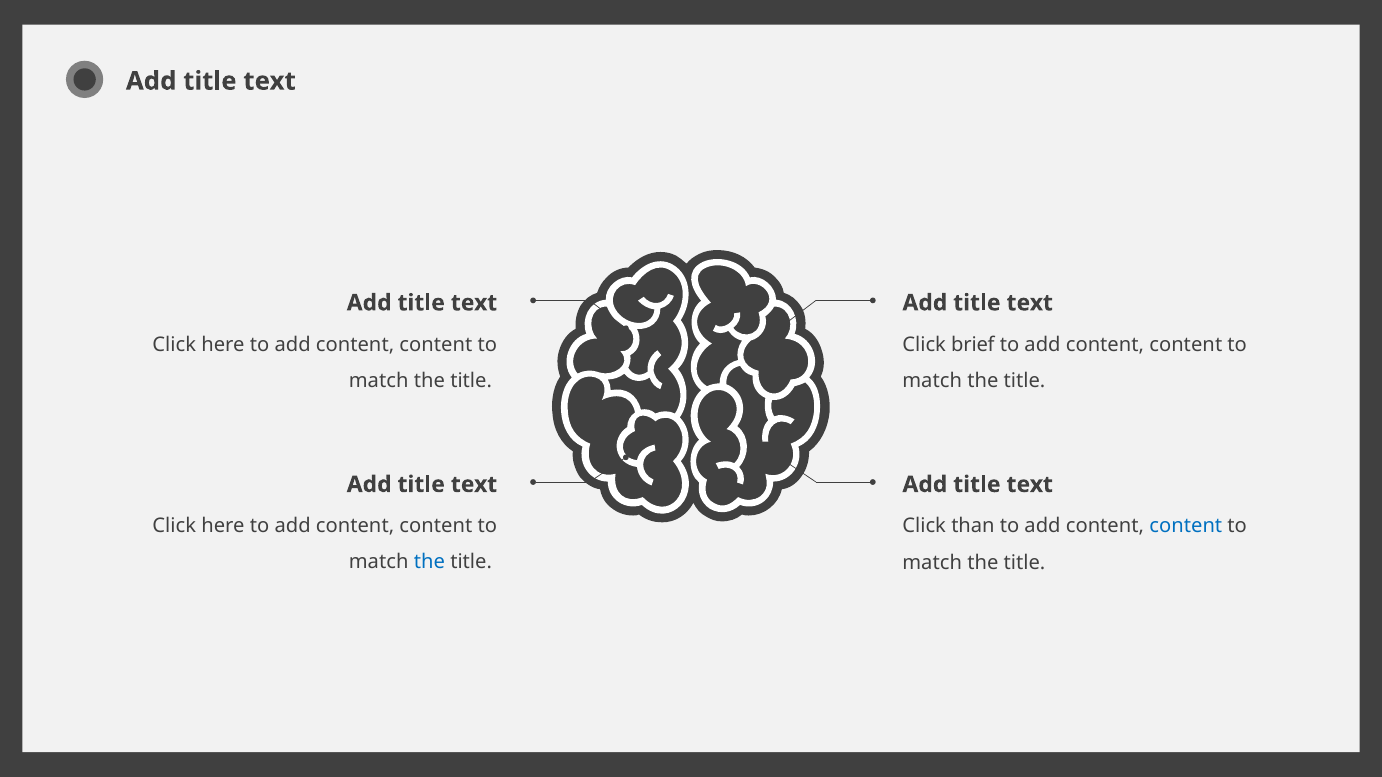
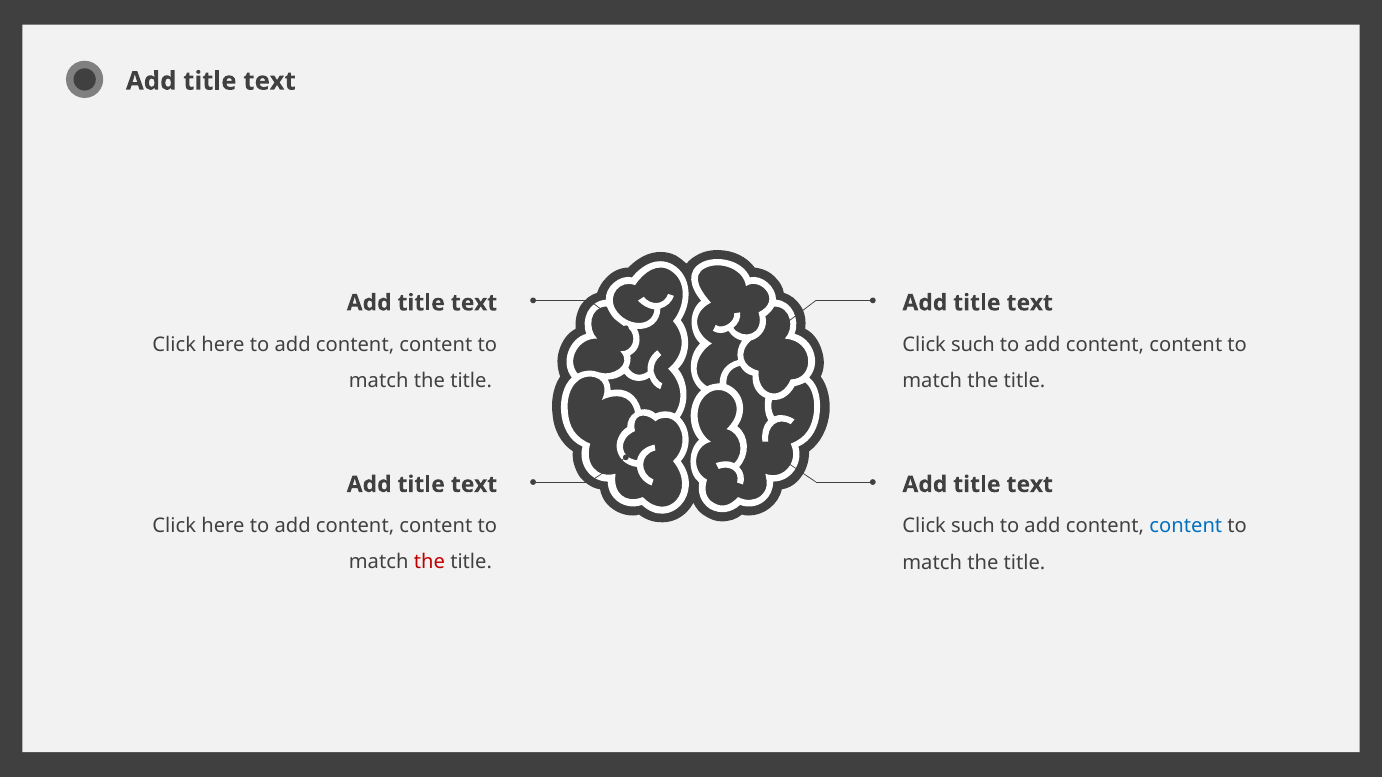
brief at (973, 345): brief -> such
than at (973, 526): than -> such
the at (429, 562) colour: blue -> red
